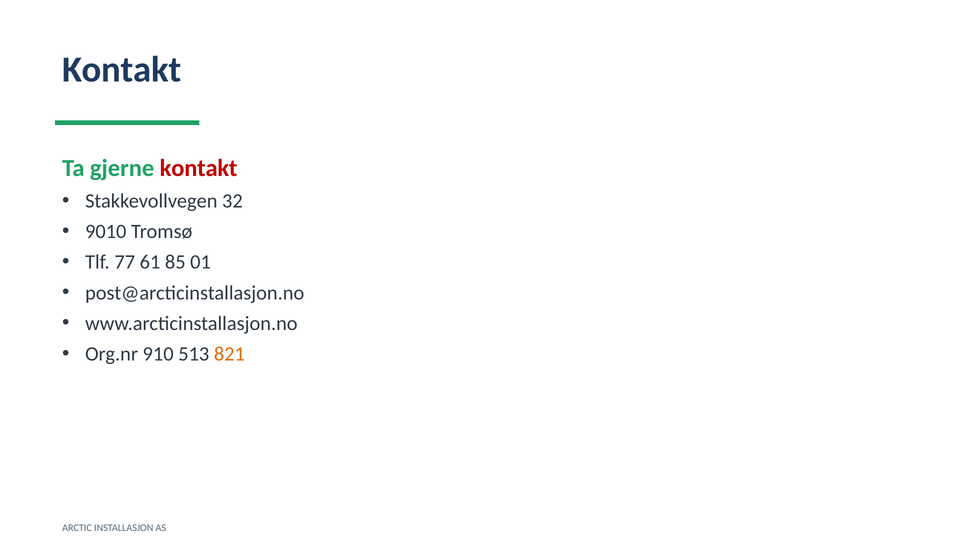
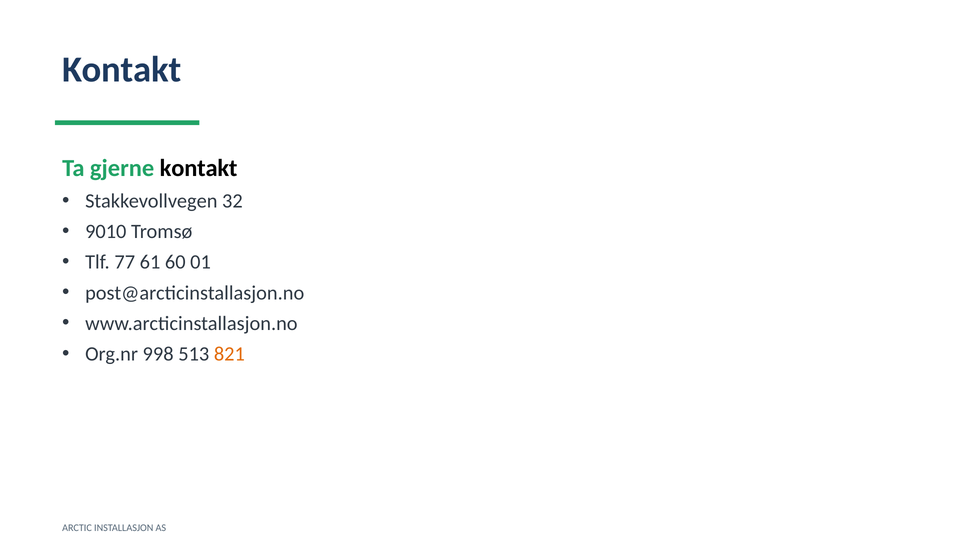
kontakt at (199, 168) colour: red -> black
85: 85 -> 60
910: 910 -> 998
